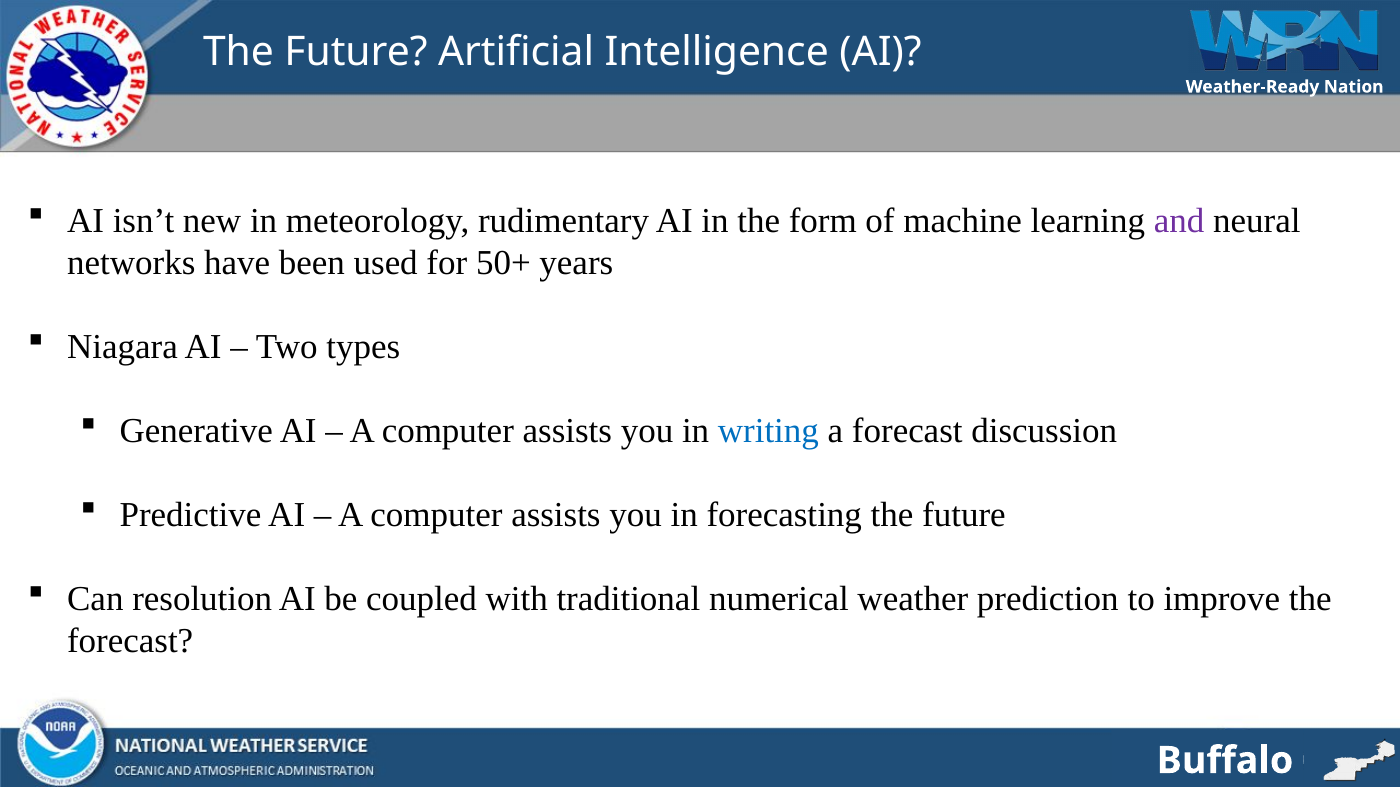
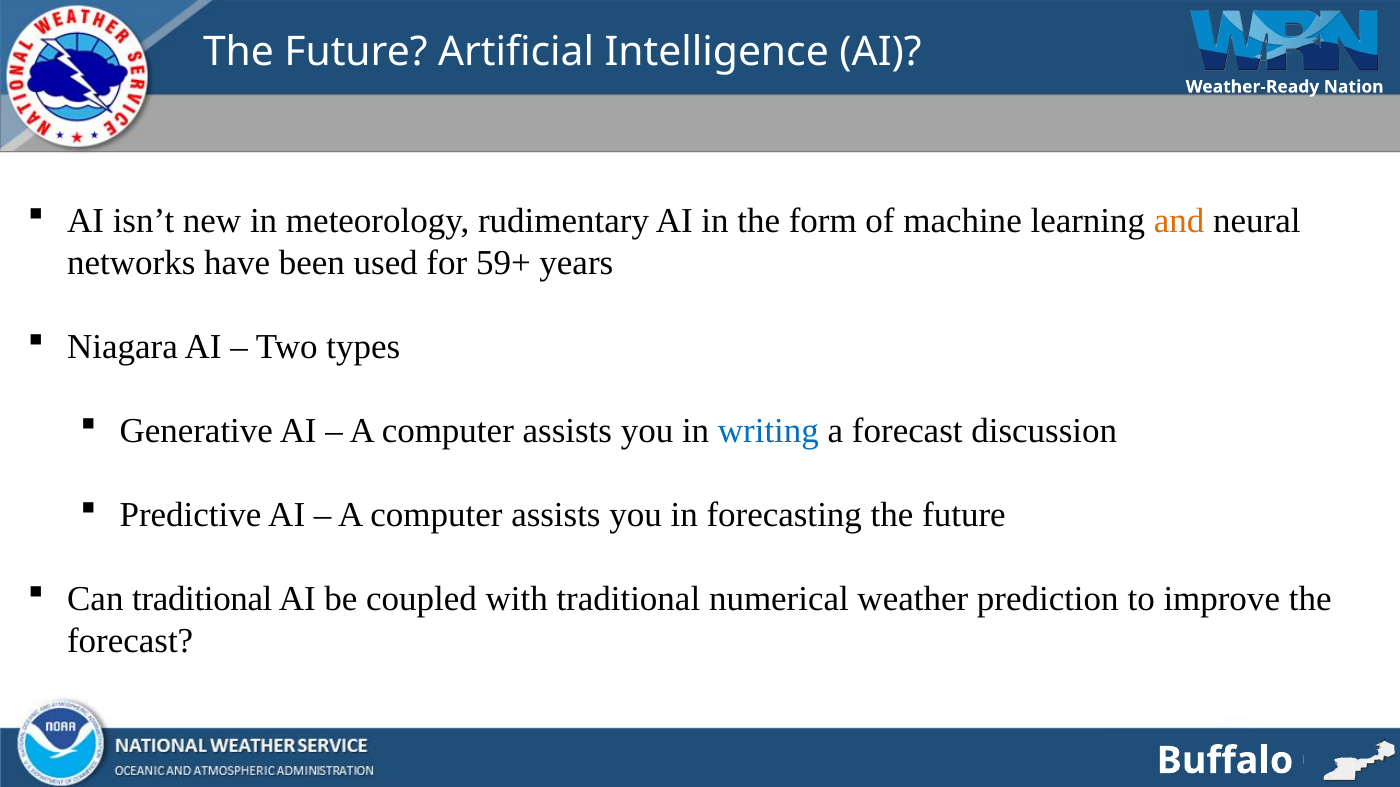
and colour: purple -> orange
50+: 50+ -> 59+
Can resolution: resolution -> traditional
